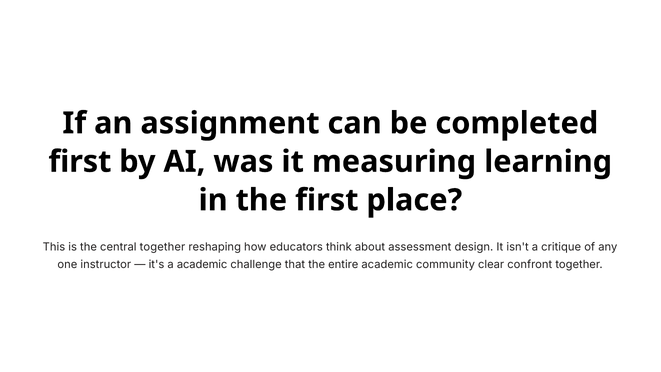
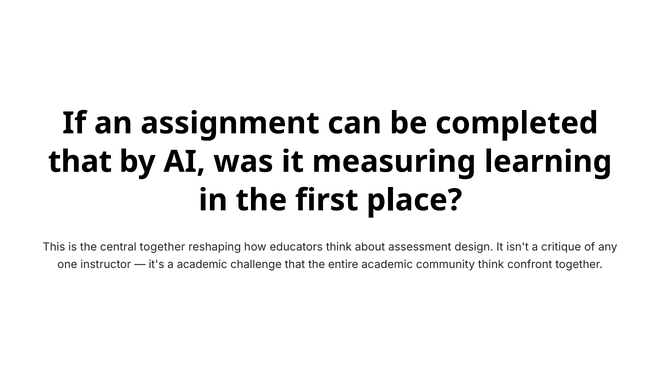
first at (80, 162): first -> that
community clear: clear -> think
